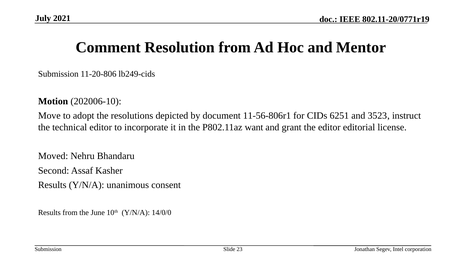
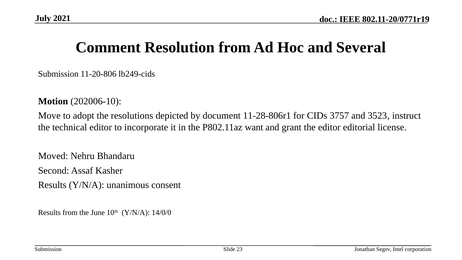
Mentor: Mentor -> Several
11-56-806r1: 11-56-806r1 -> 11-28-806r1
6251: 6251 -> 3757
